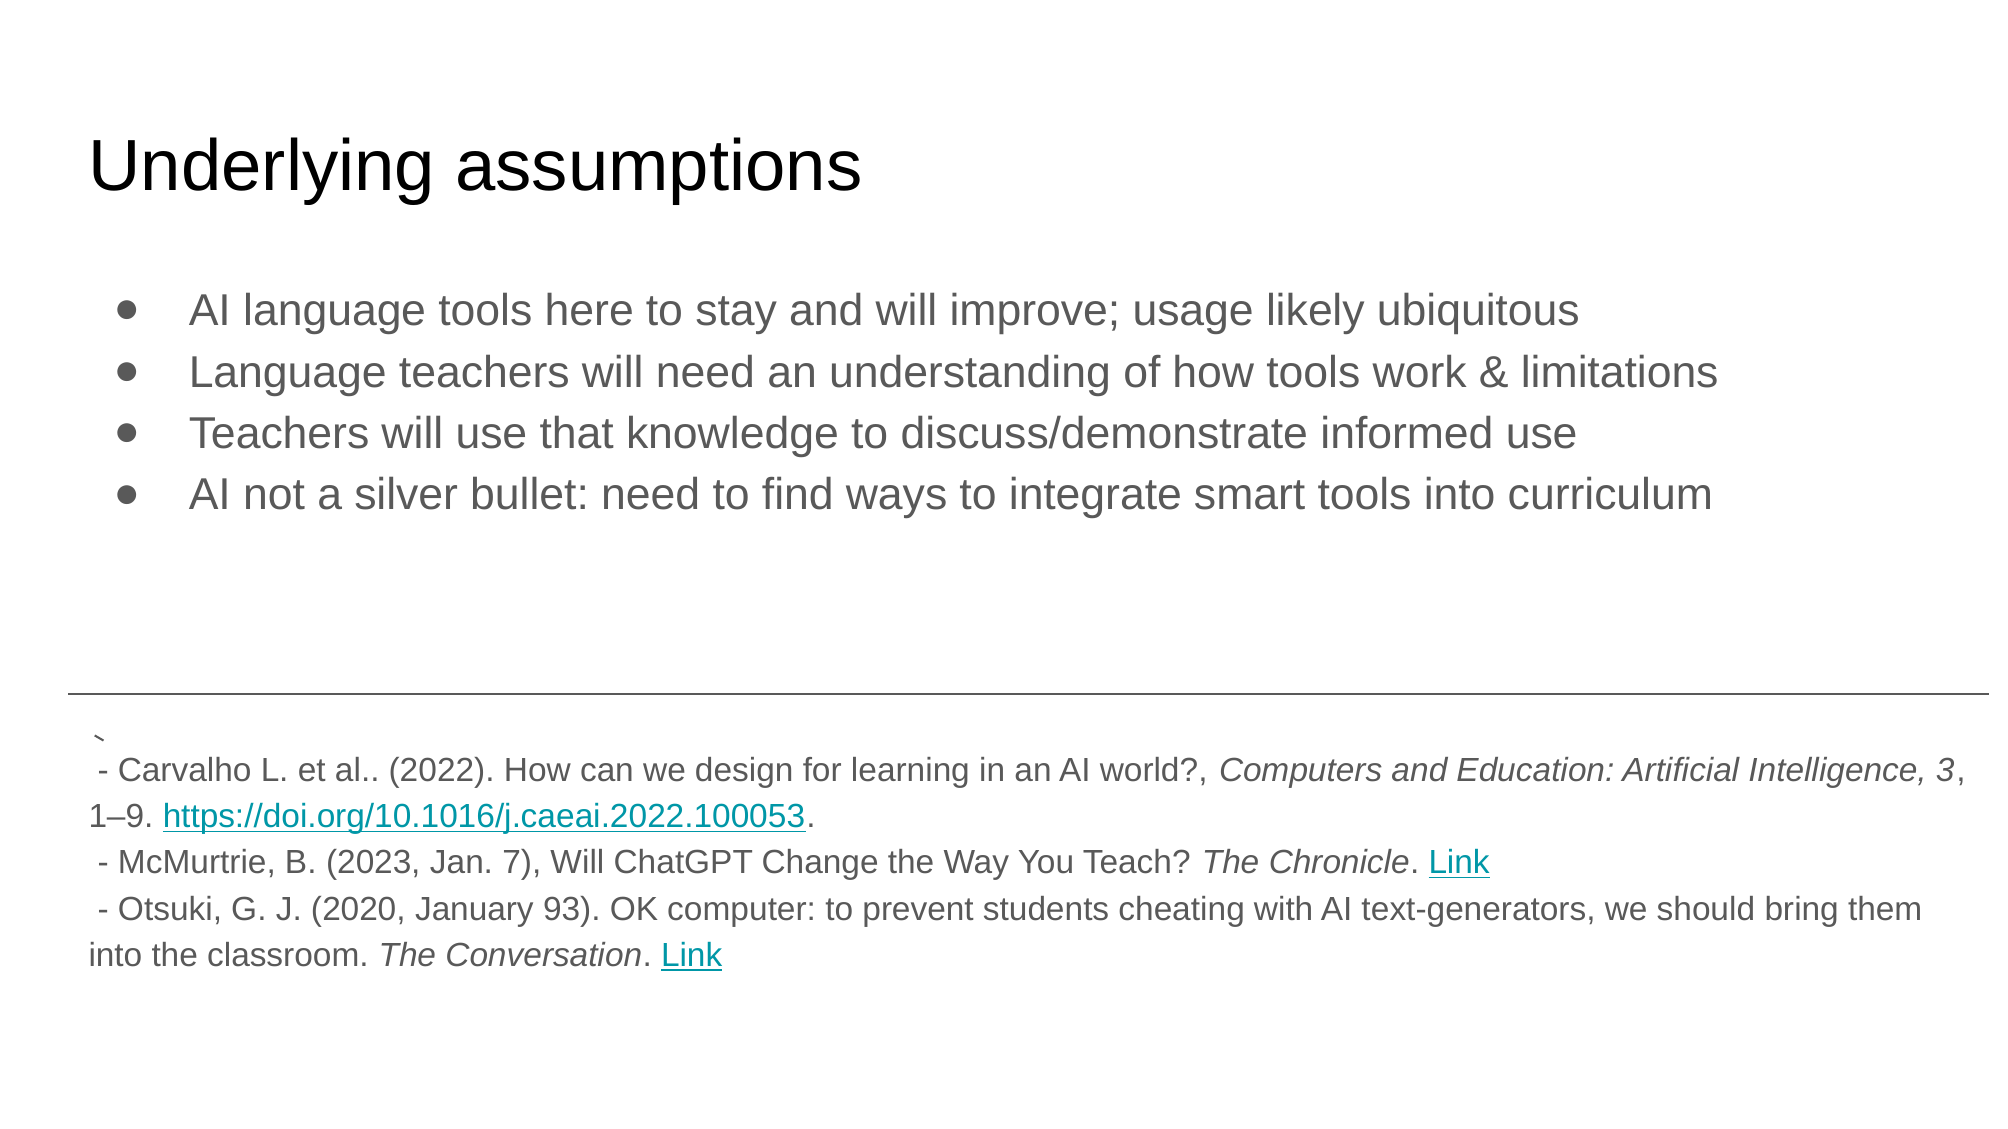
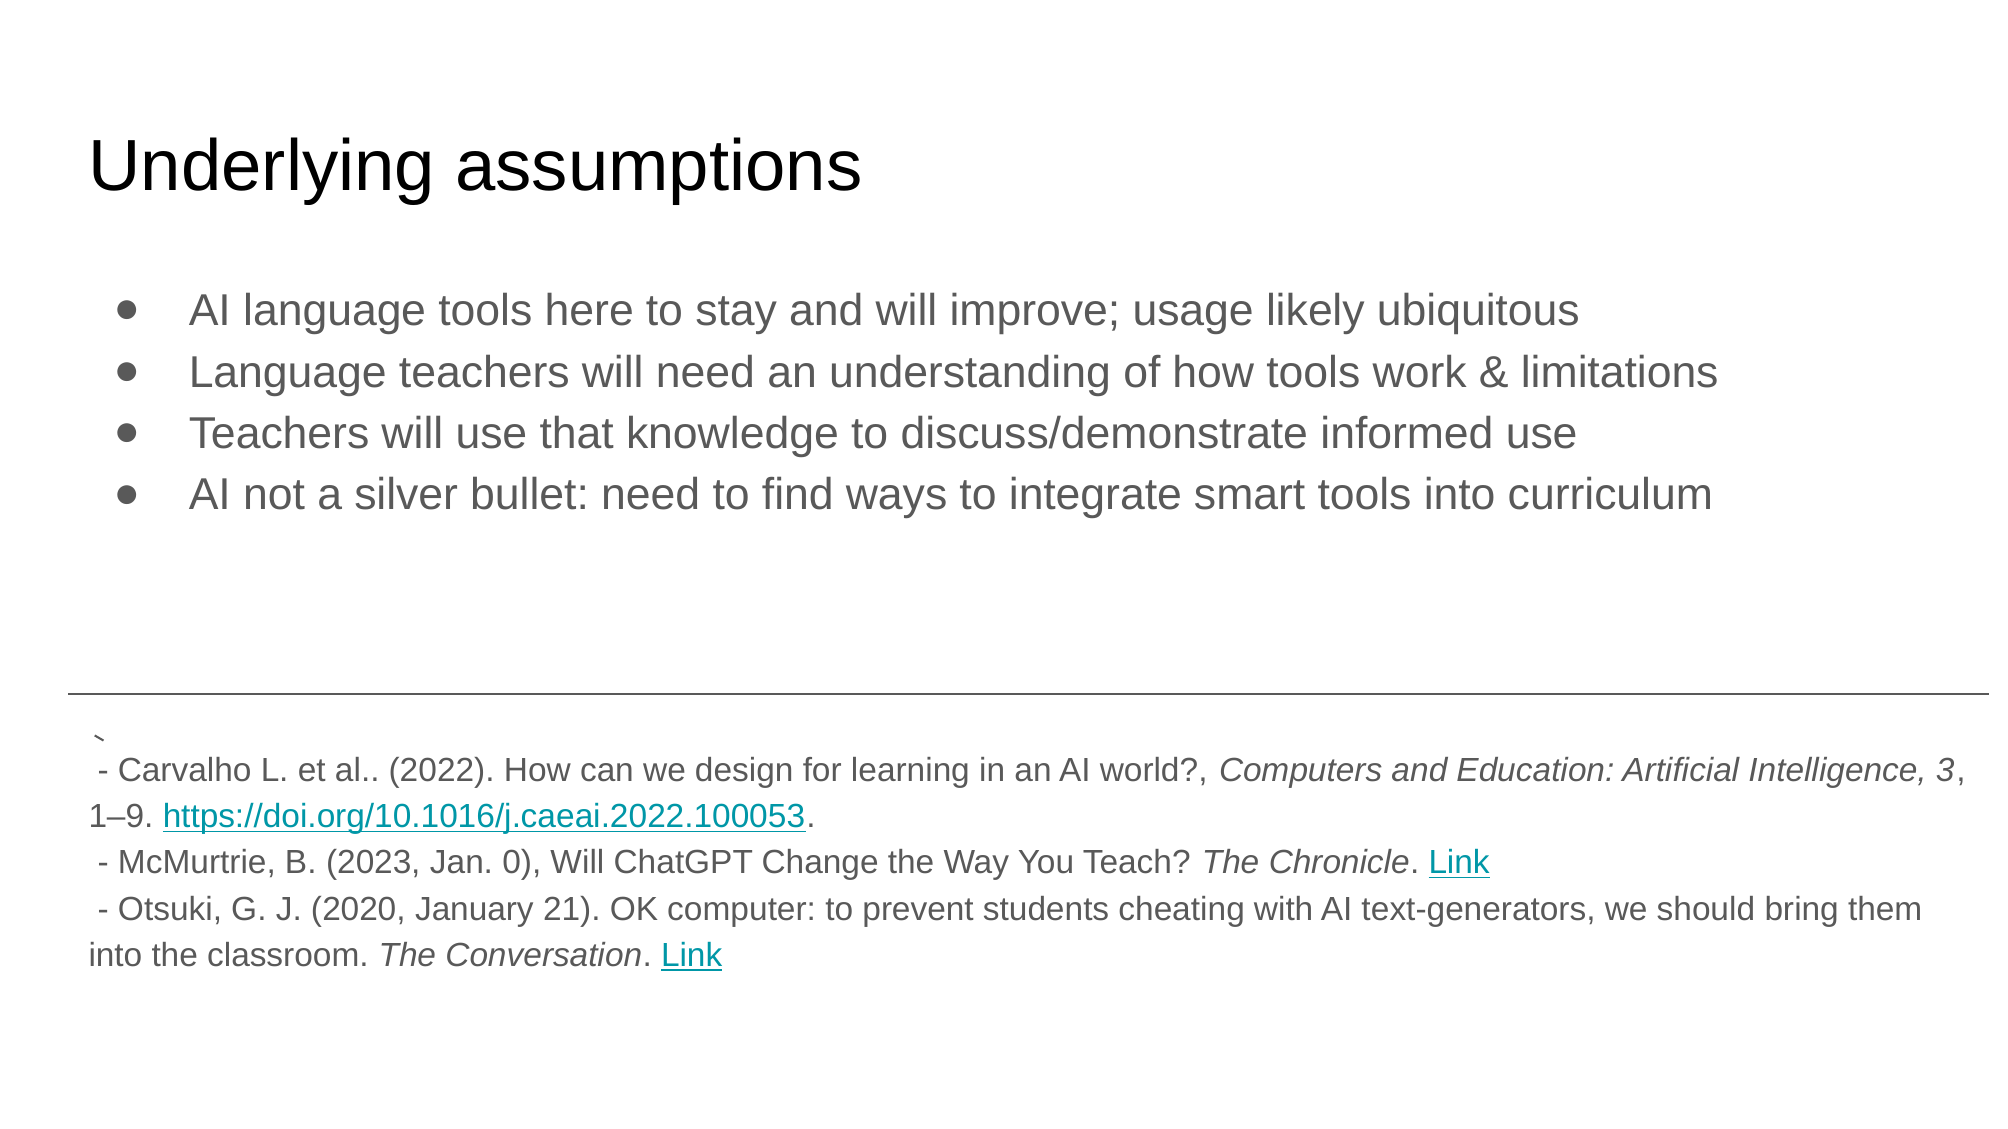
7: 7 -> 0
93: 93 -> 21
